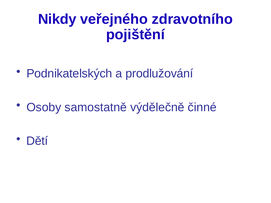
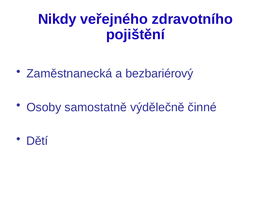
Podnikatelských: Podnikatelských -> Zaměstnanecká
prodlužování: prodlužování -> bezbariérový
